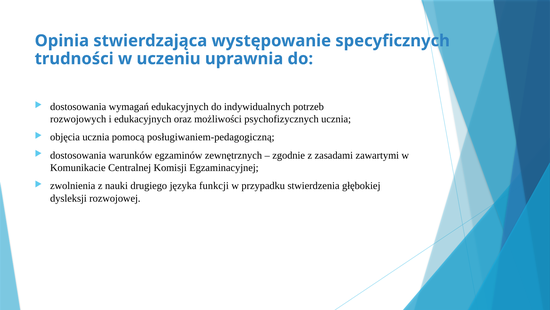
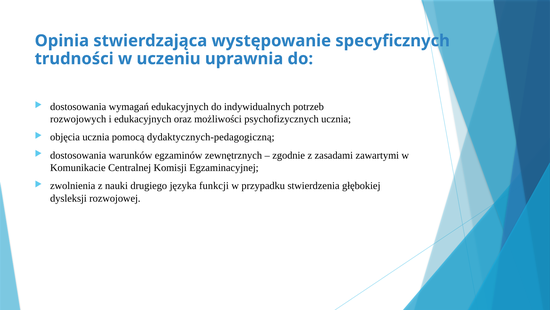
posługiwaniem-pedagogiczną: posługiwaniem-pedagogiczną -> dydaktycznych-pedagogiczną
